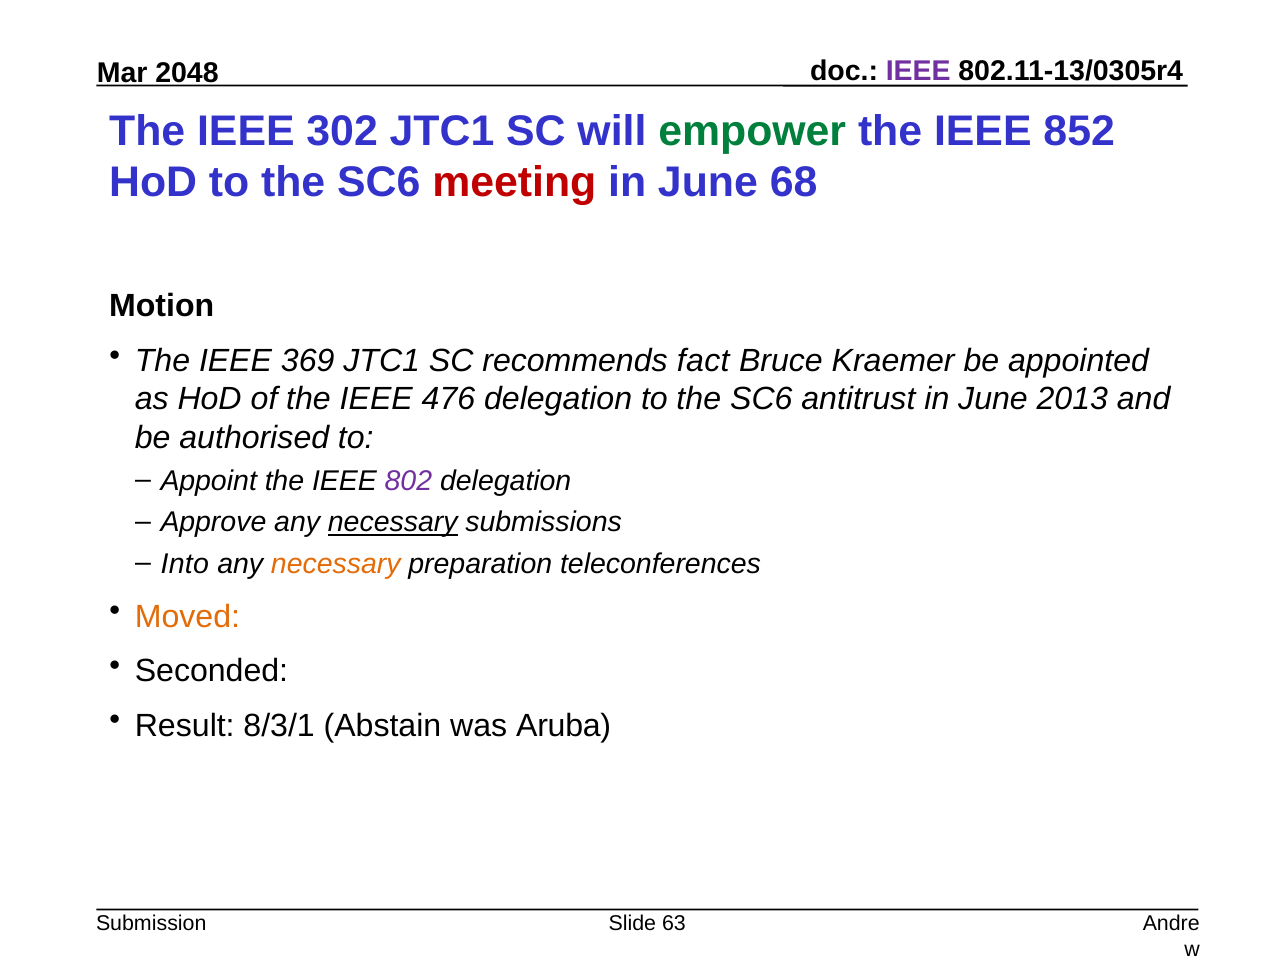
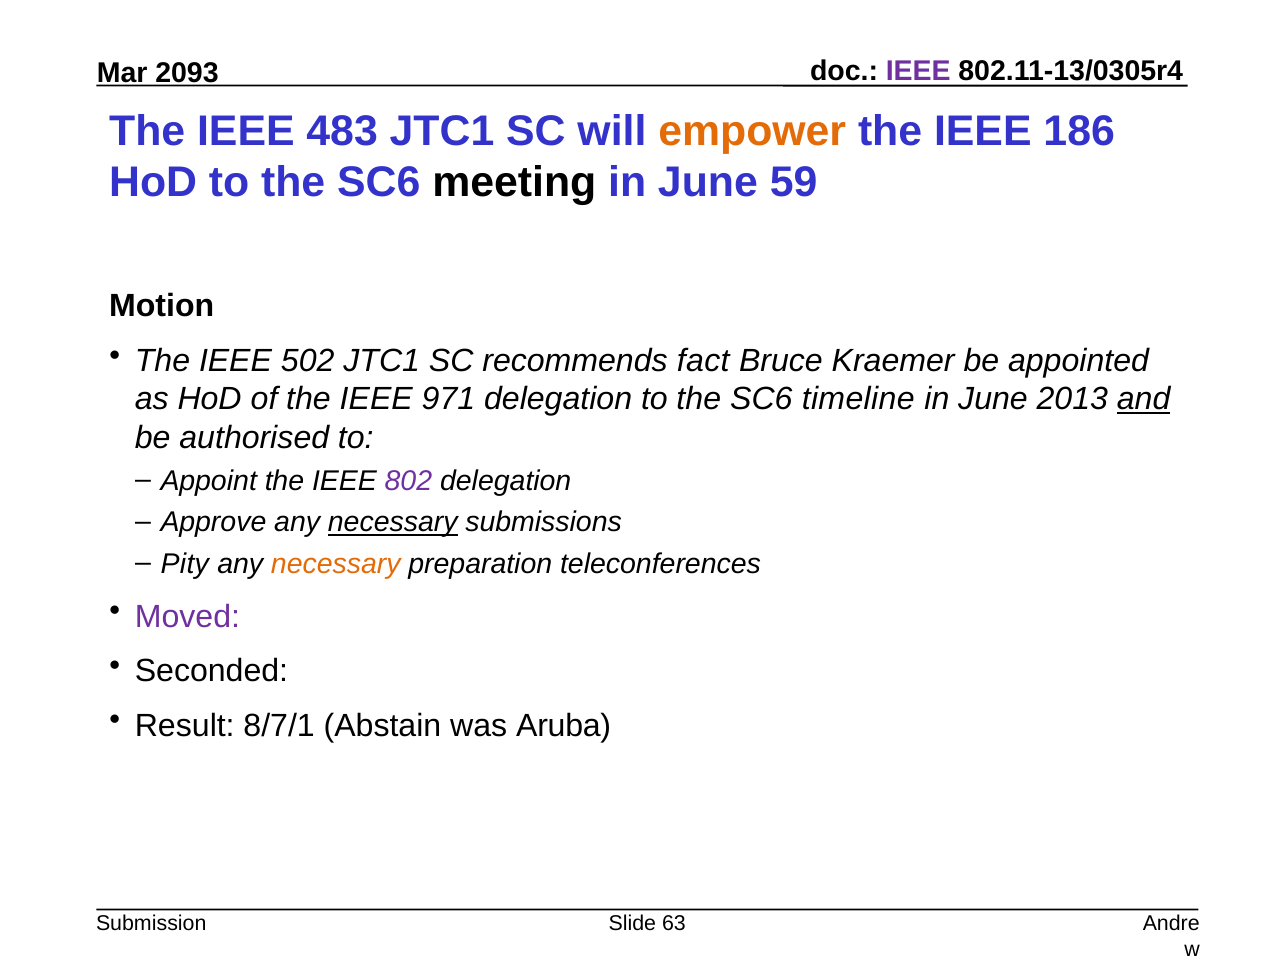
2048: 2048 -> 2093
302: 302 -> 483
empower colour: green -> orange
852: 852 -> 186
meeting colour: red -> black
68: 68 -> 59
369: 369 -> 502
476: 476 -> 971
antitrust: antitrust -> timeline
and underline: none -> present
Into: Into -> Pity
Moved colour: orange -> purple
8/3/1: 8/3/1 -> 8/7/1
